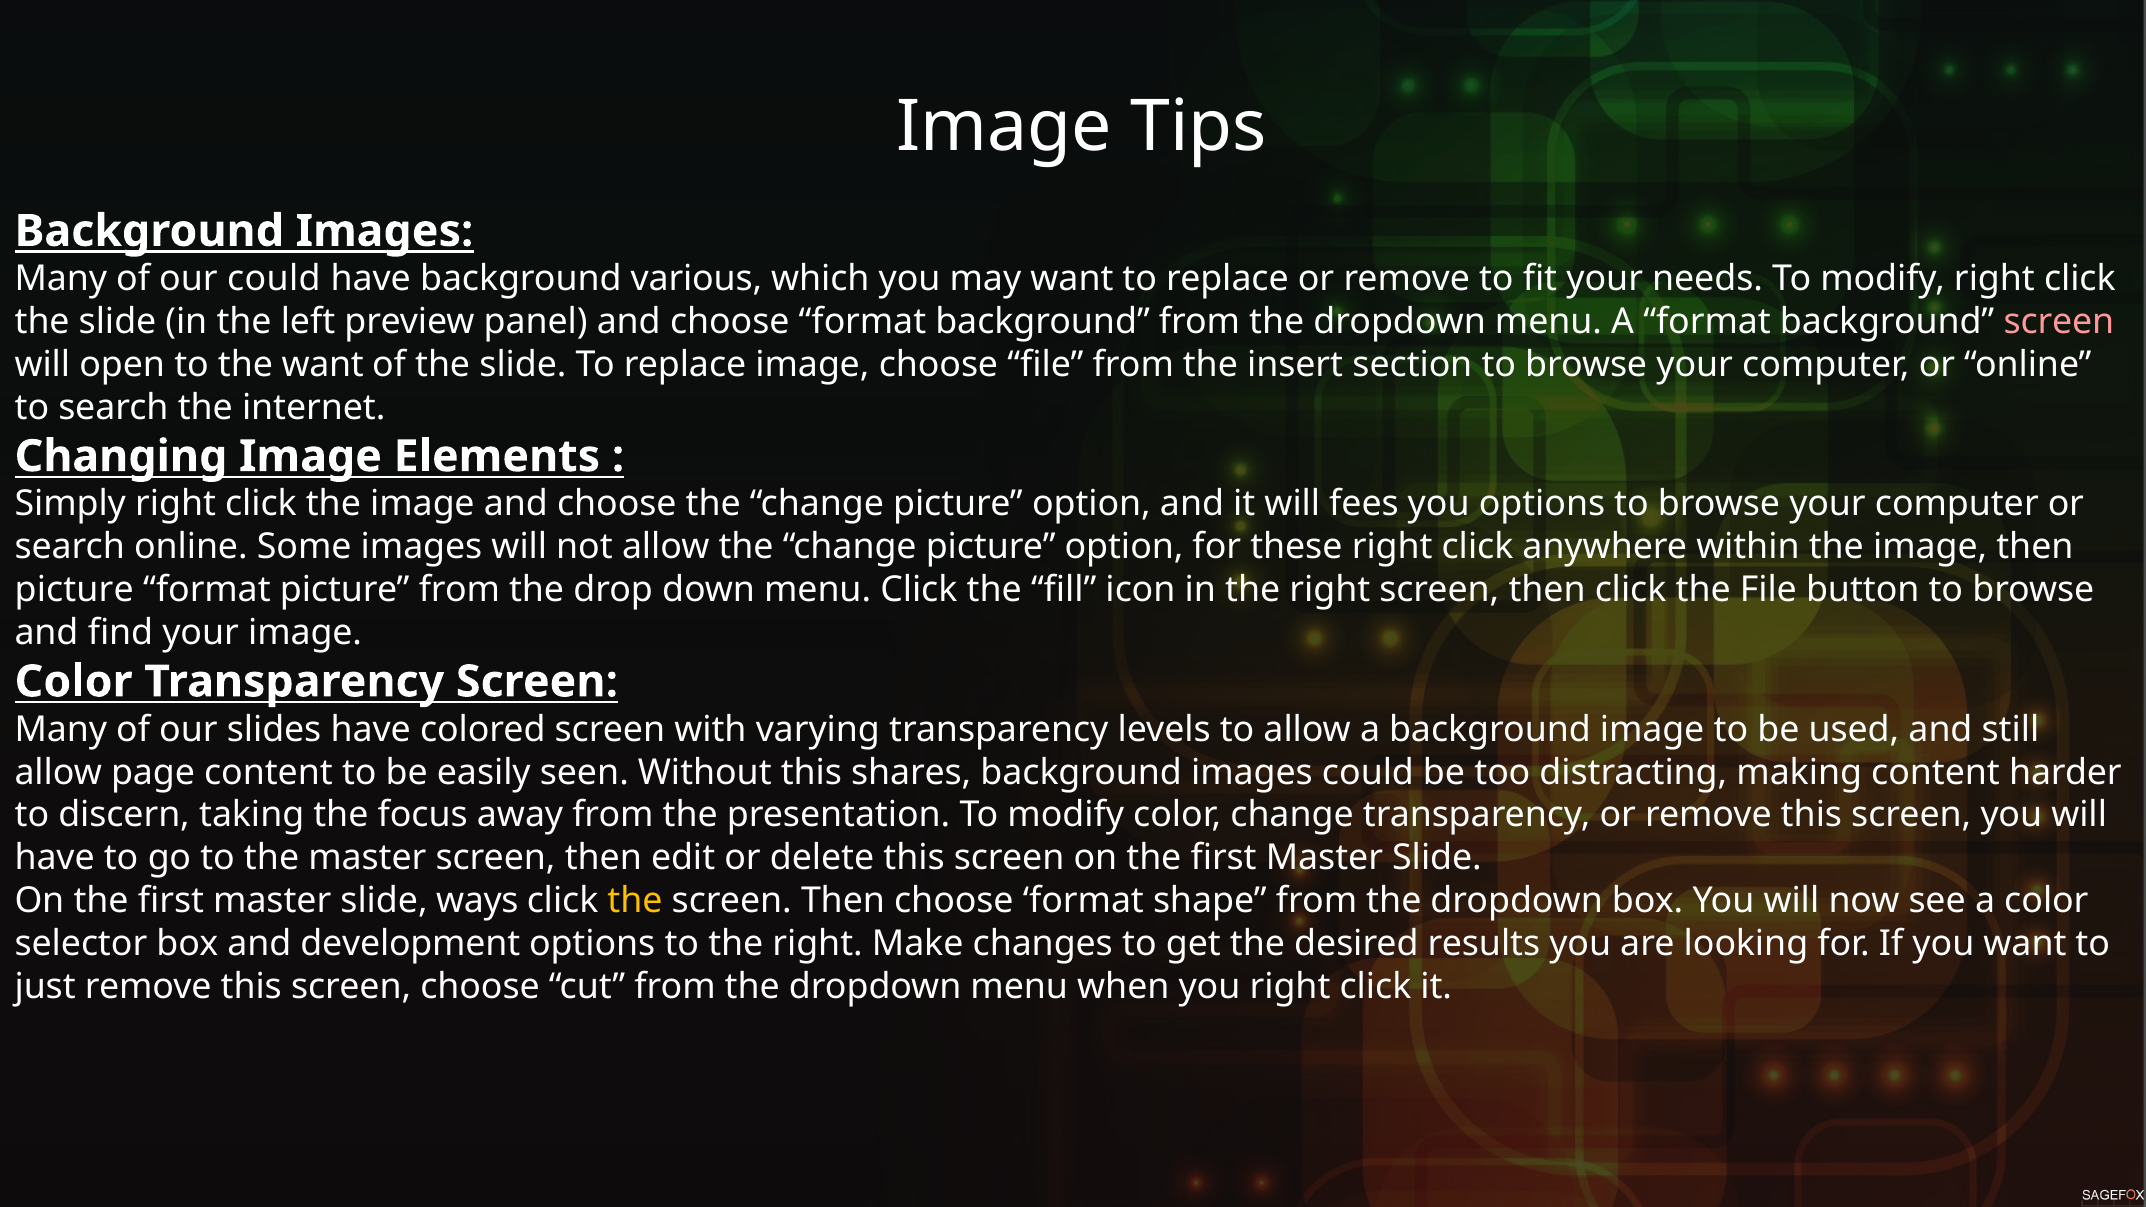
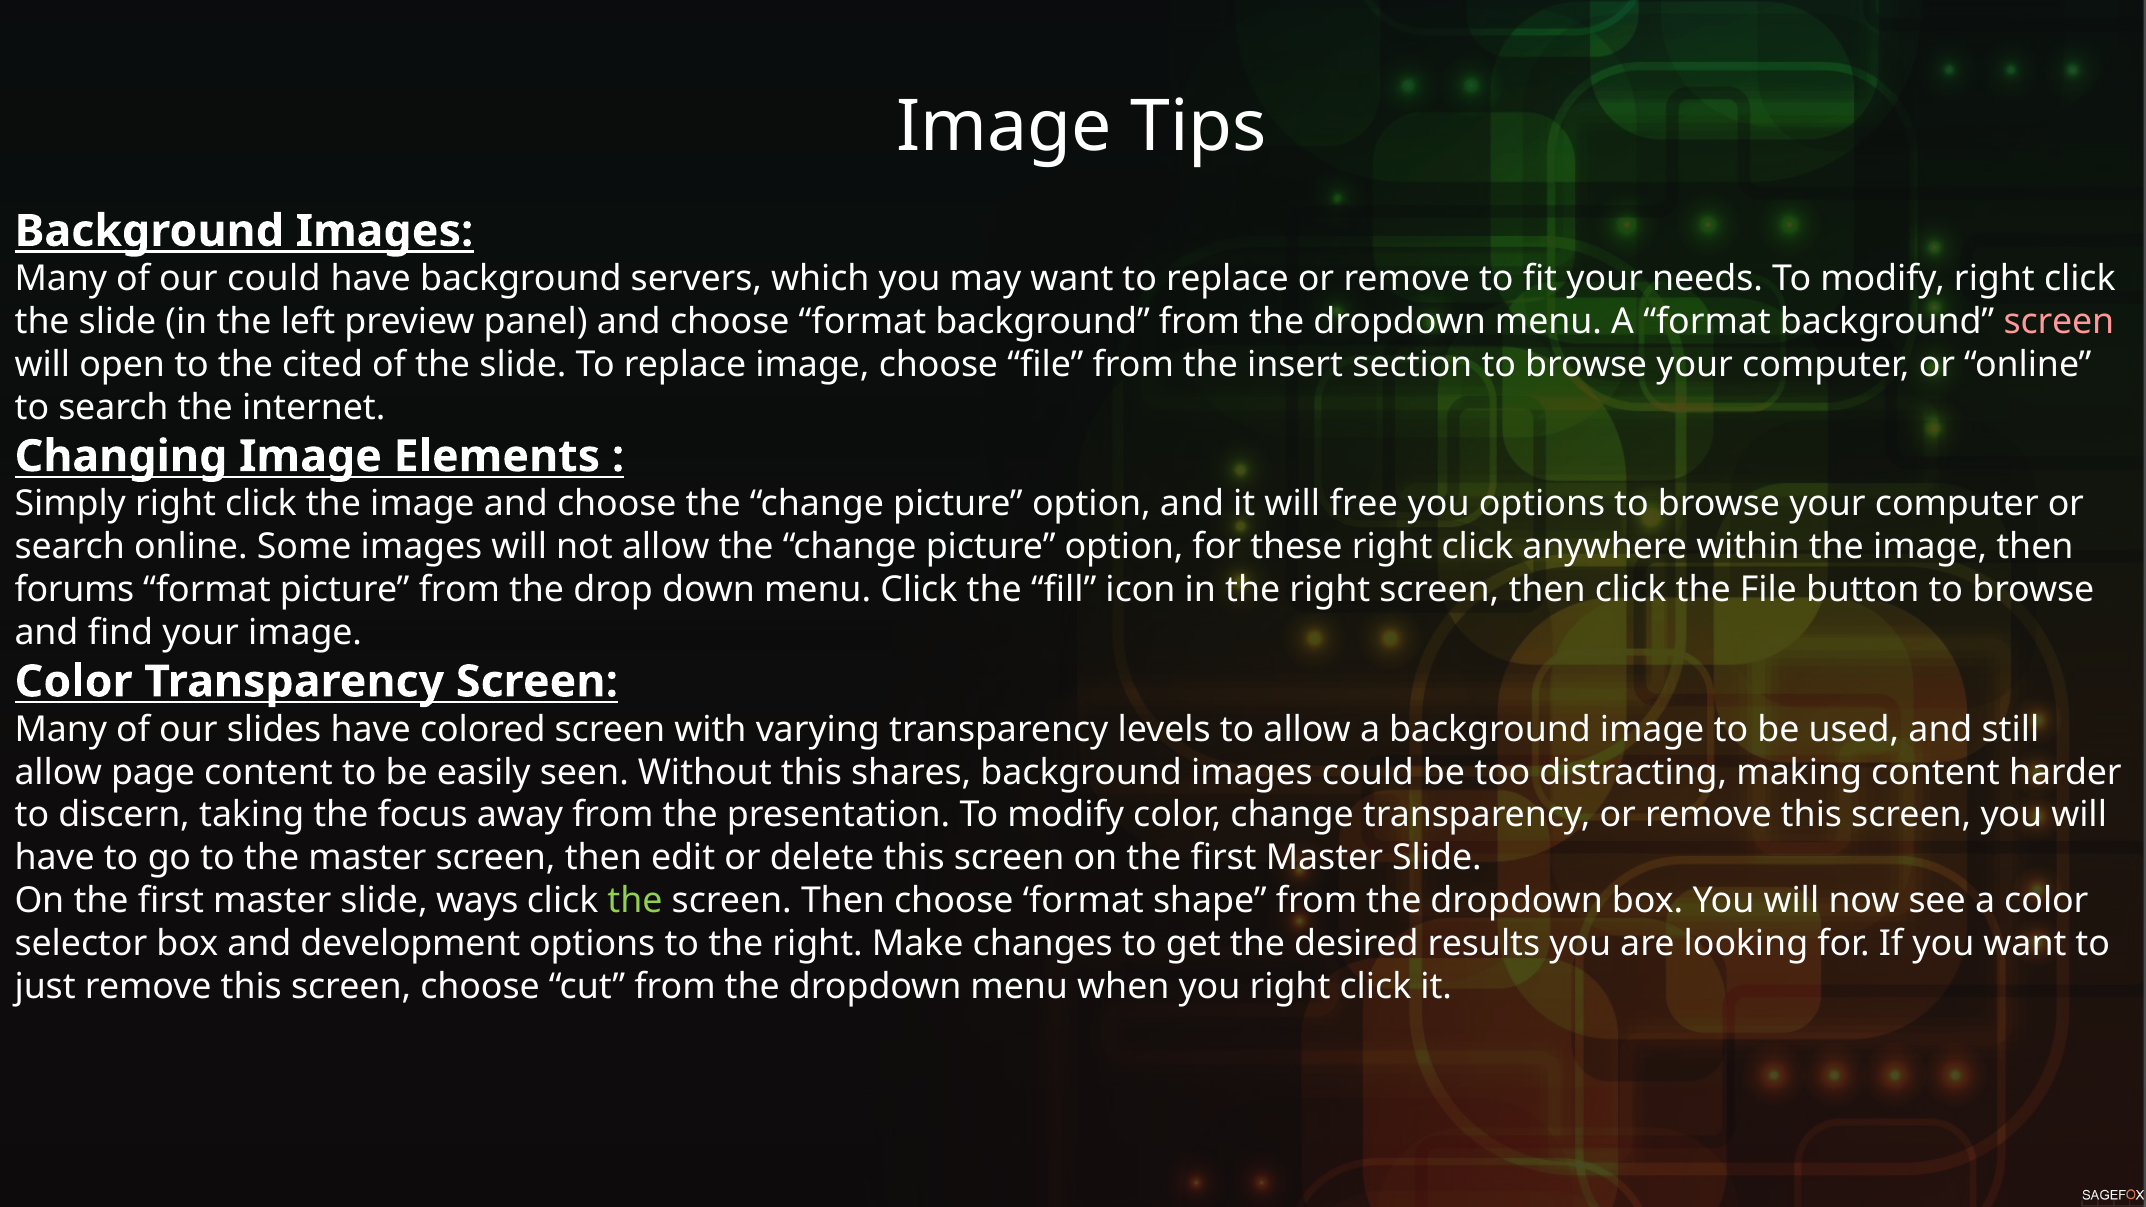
various: various -> servers
the want: want -> cited
fees: fees -> free
picture at (74, 590): picture -> forums
the at (635, 901) colour: yellow -> light green
